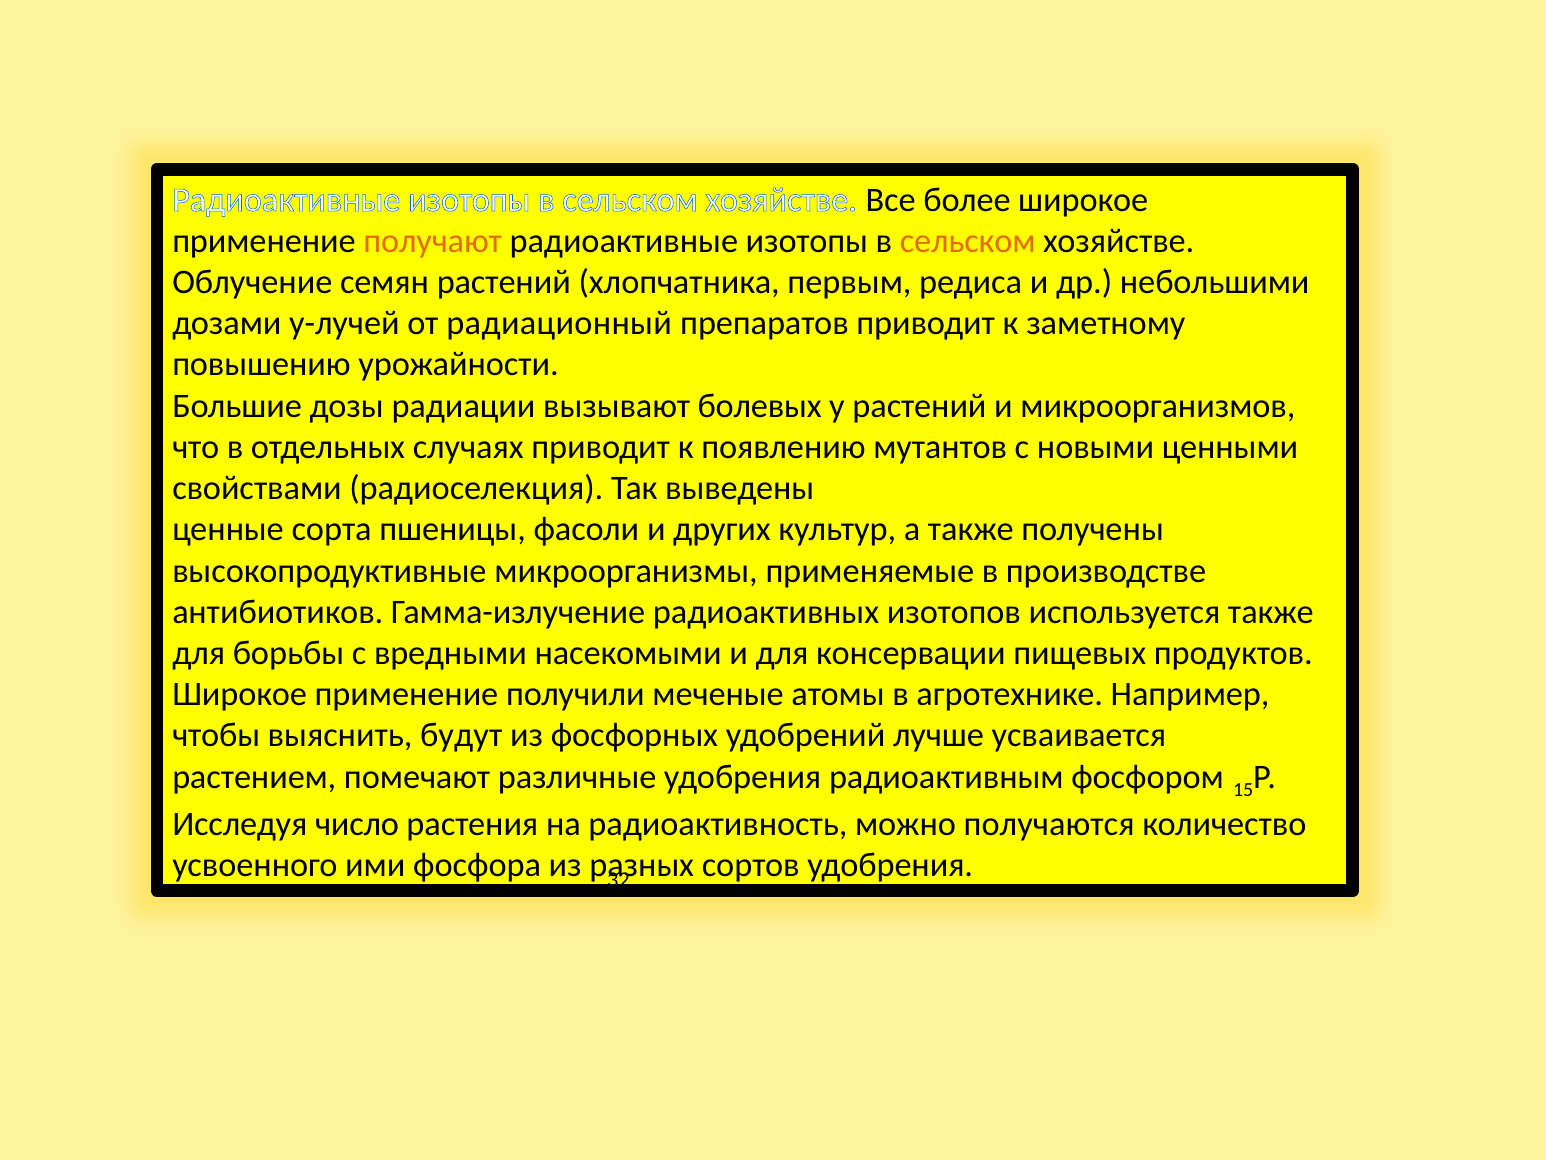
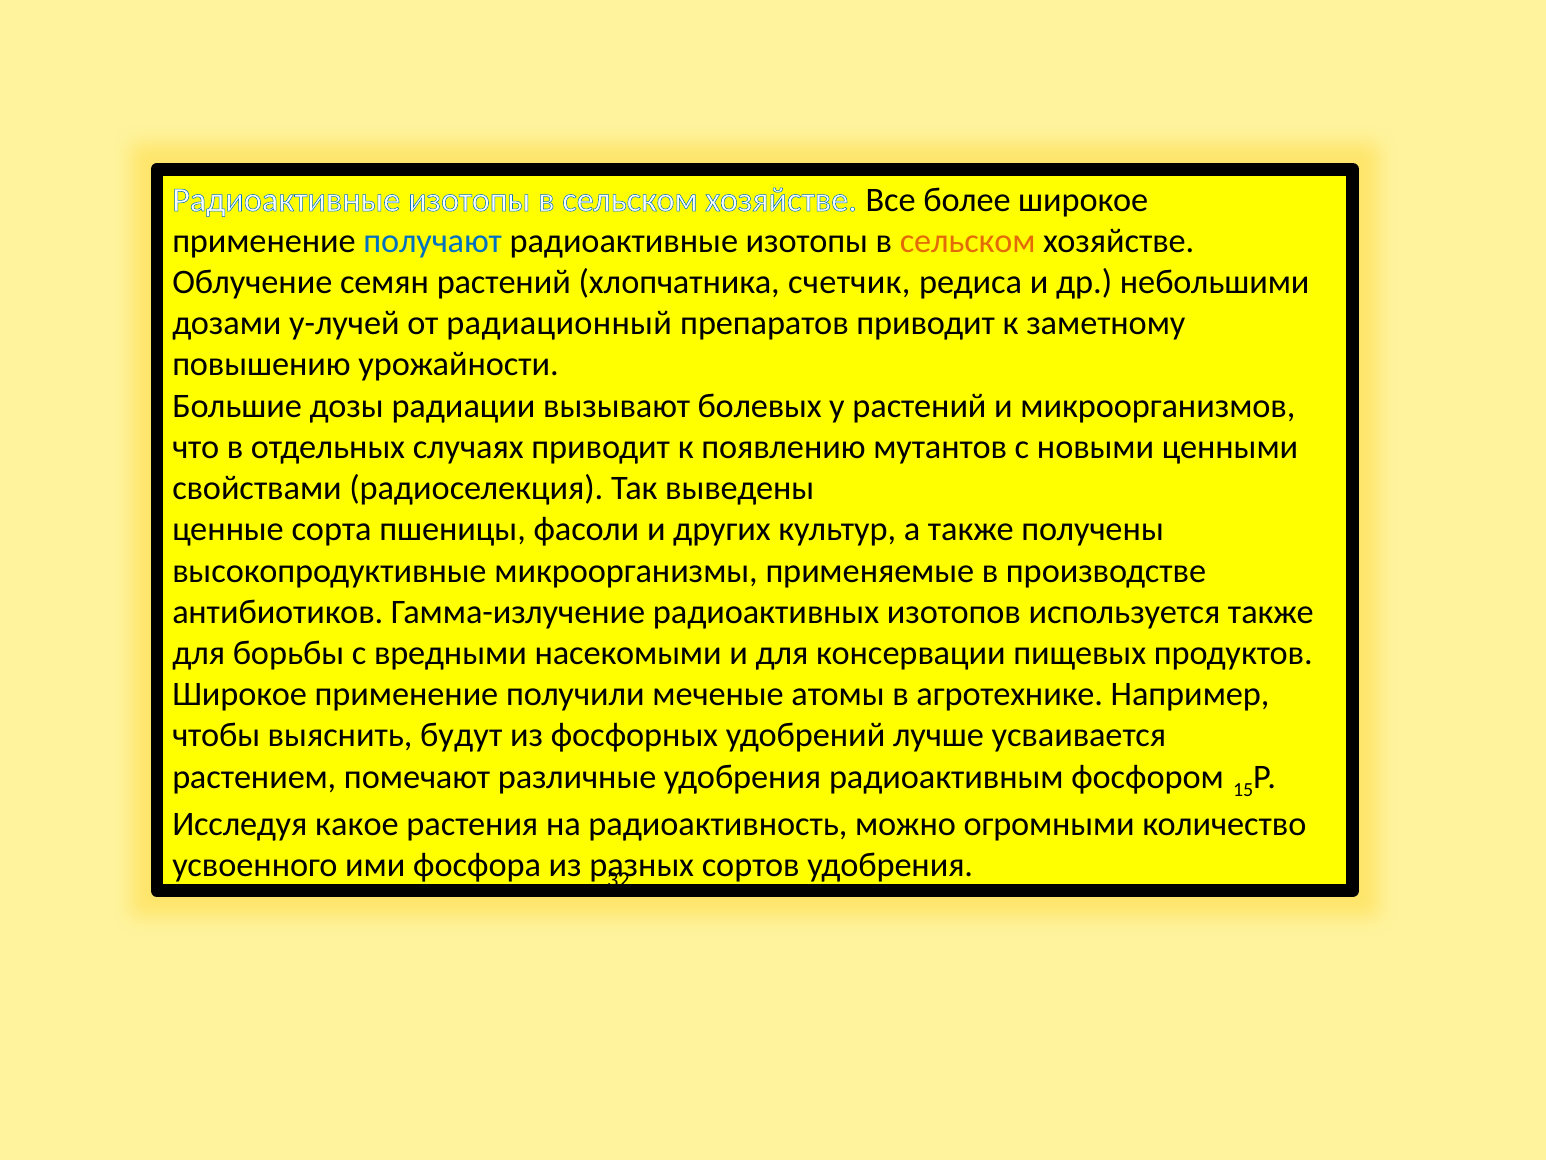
получают colour: orange -> blue
первым: первым -> счетчик
число: число -> какое
получаются: получаются -> огромными
